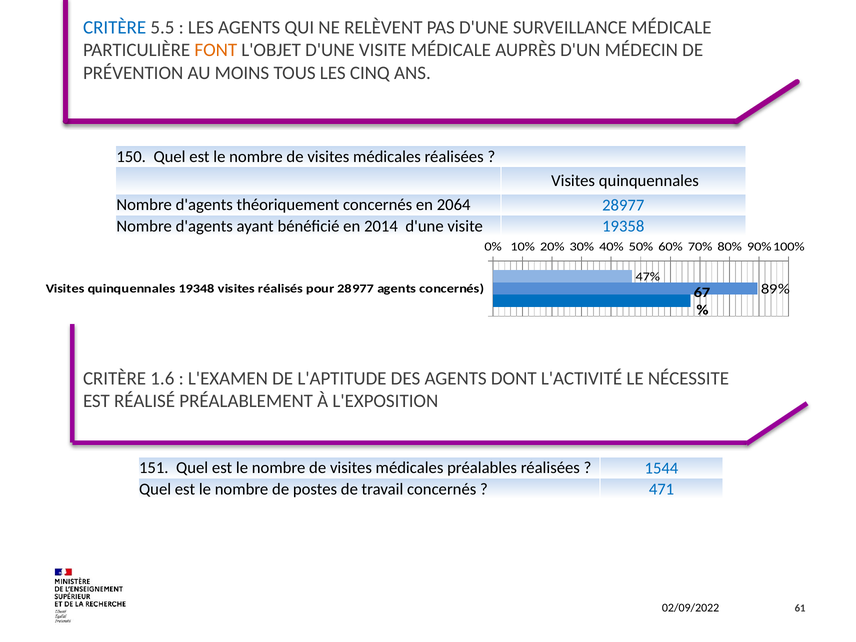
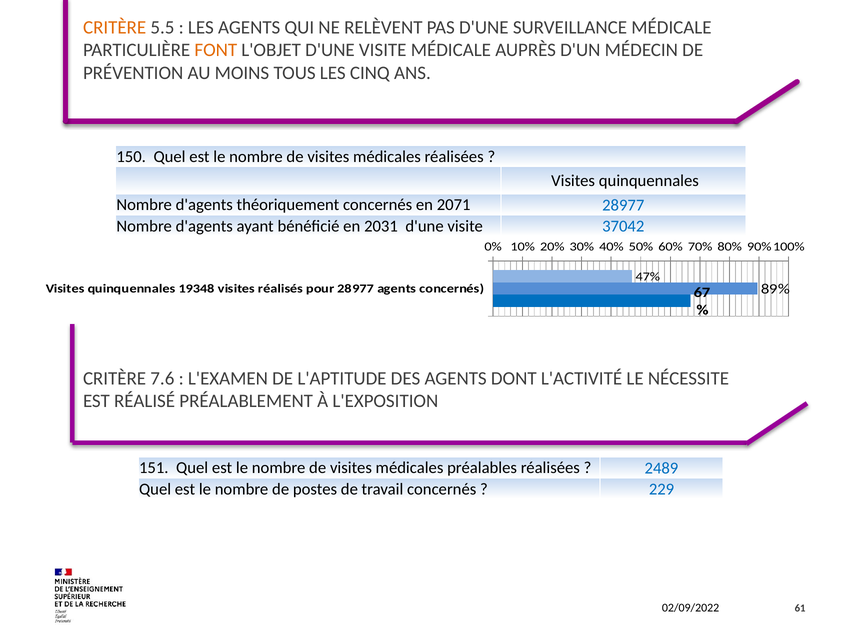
CRITÈRE at (115, 27) colour: blue -> orange
2064: 2064 -> 2071
2014: 2014 -> 2031
19358: 19358 -> 37042
1.6: 1.6 -> 7.6
1544: 1544 -> 2489
471: 471 -> 229
